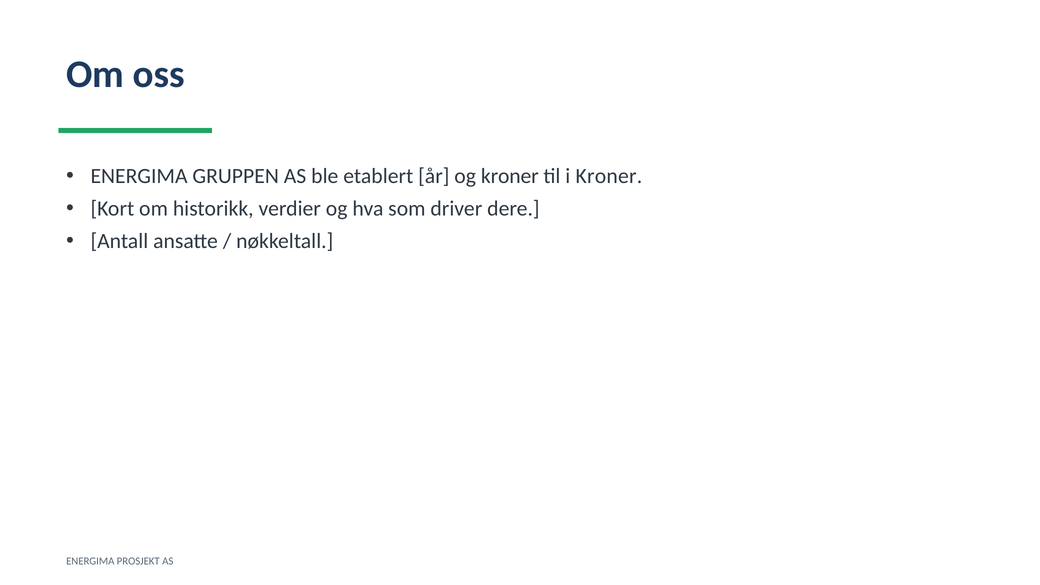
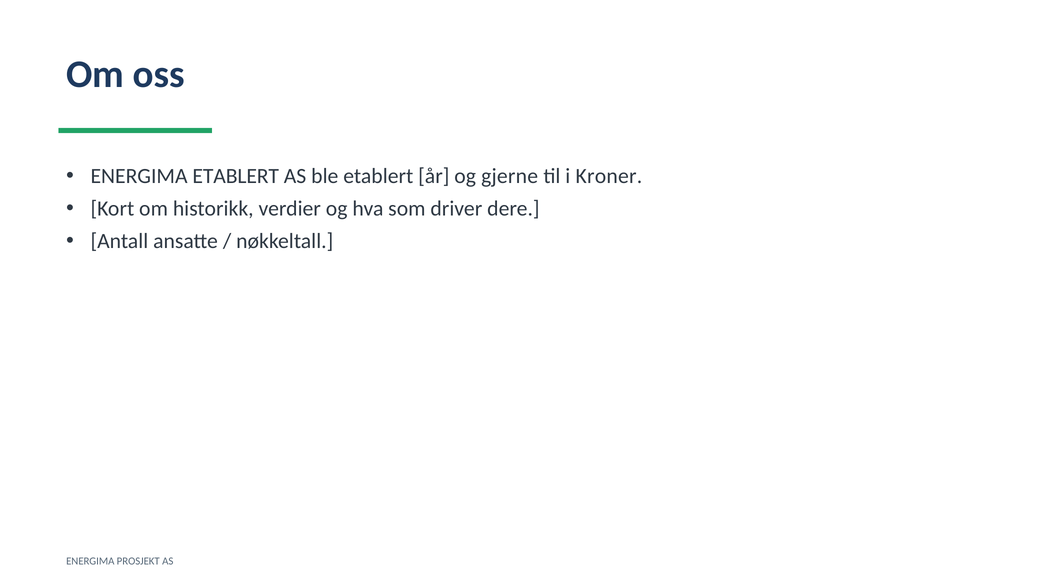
ENERGIMA GRUPPEN: GRUPPEN -> ETABLERT
og kroner: kroner -> gjerne
